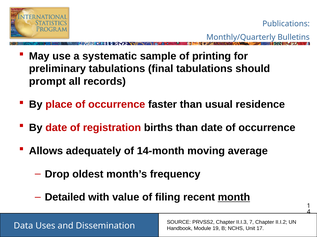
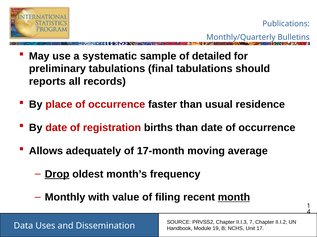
printing: printing -> detailed
prompt: prompt -> reports
14-month: 14-month -> 17-month
Drop underline: none -> present
Detailed: Detailed -> Monthly
